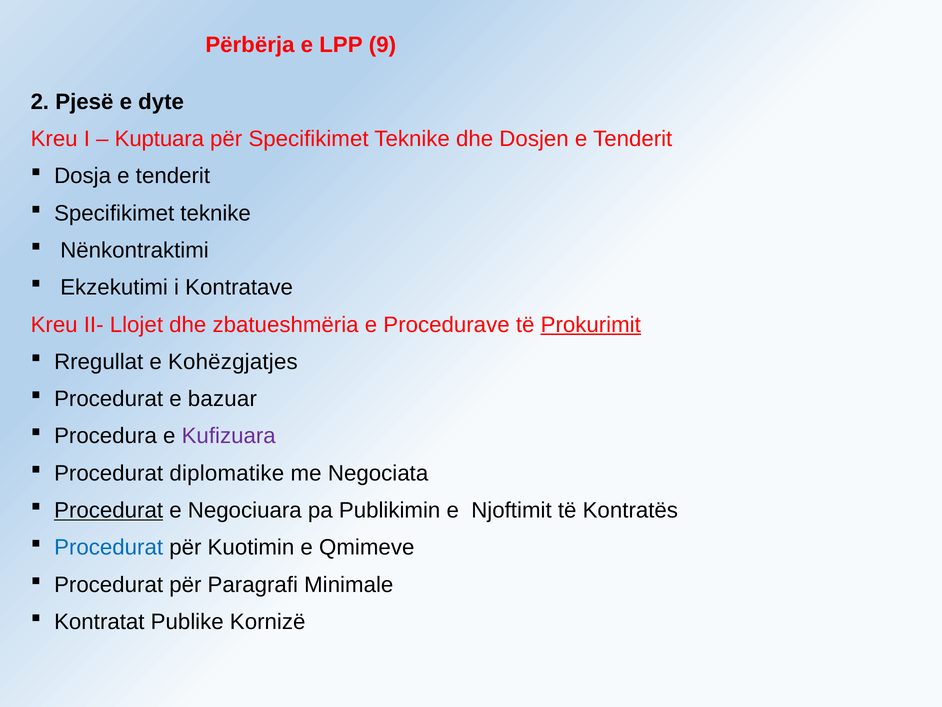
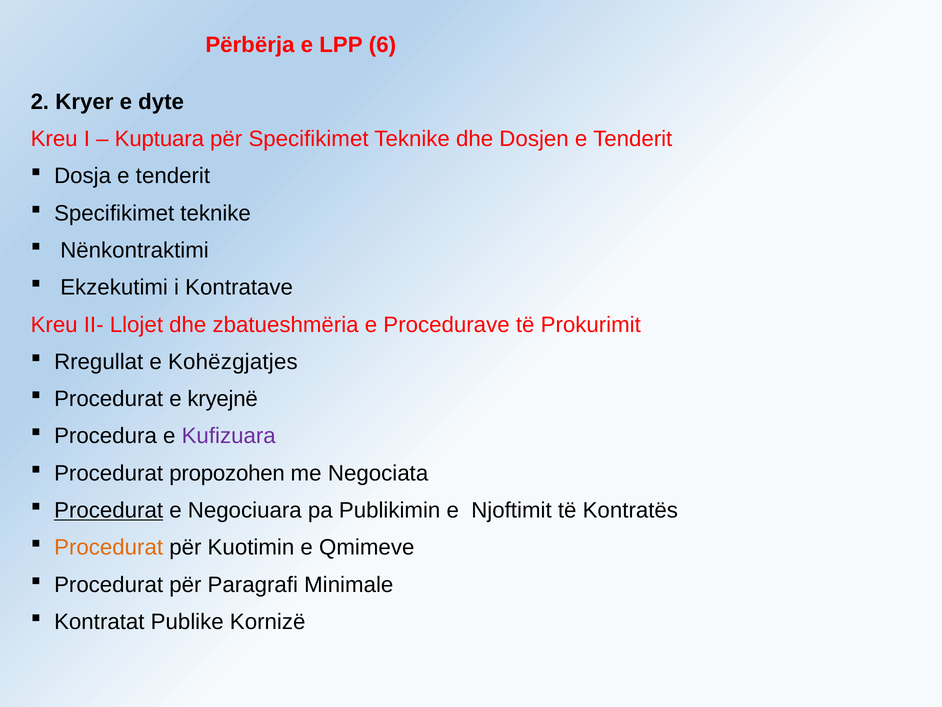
9: 9 -> 6
Pjesë: Pjesë -> Kryer
Prokurimit underline: present -> none
bazuar: bazuar -> kryejnë
diplomatike: diplomatike -> propozohen
Procedurat at (109, 547) colour: blue -> orange
